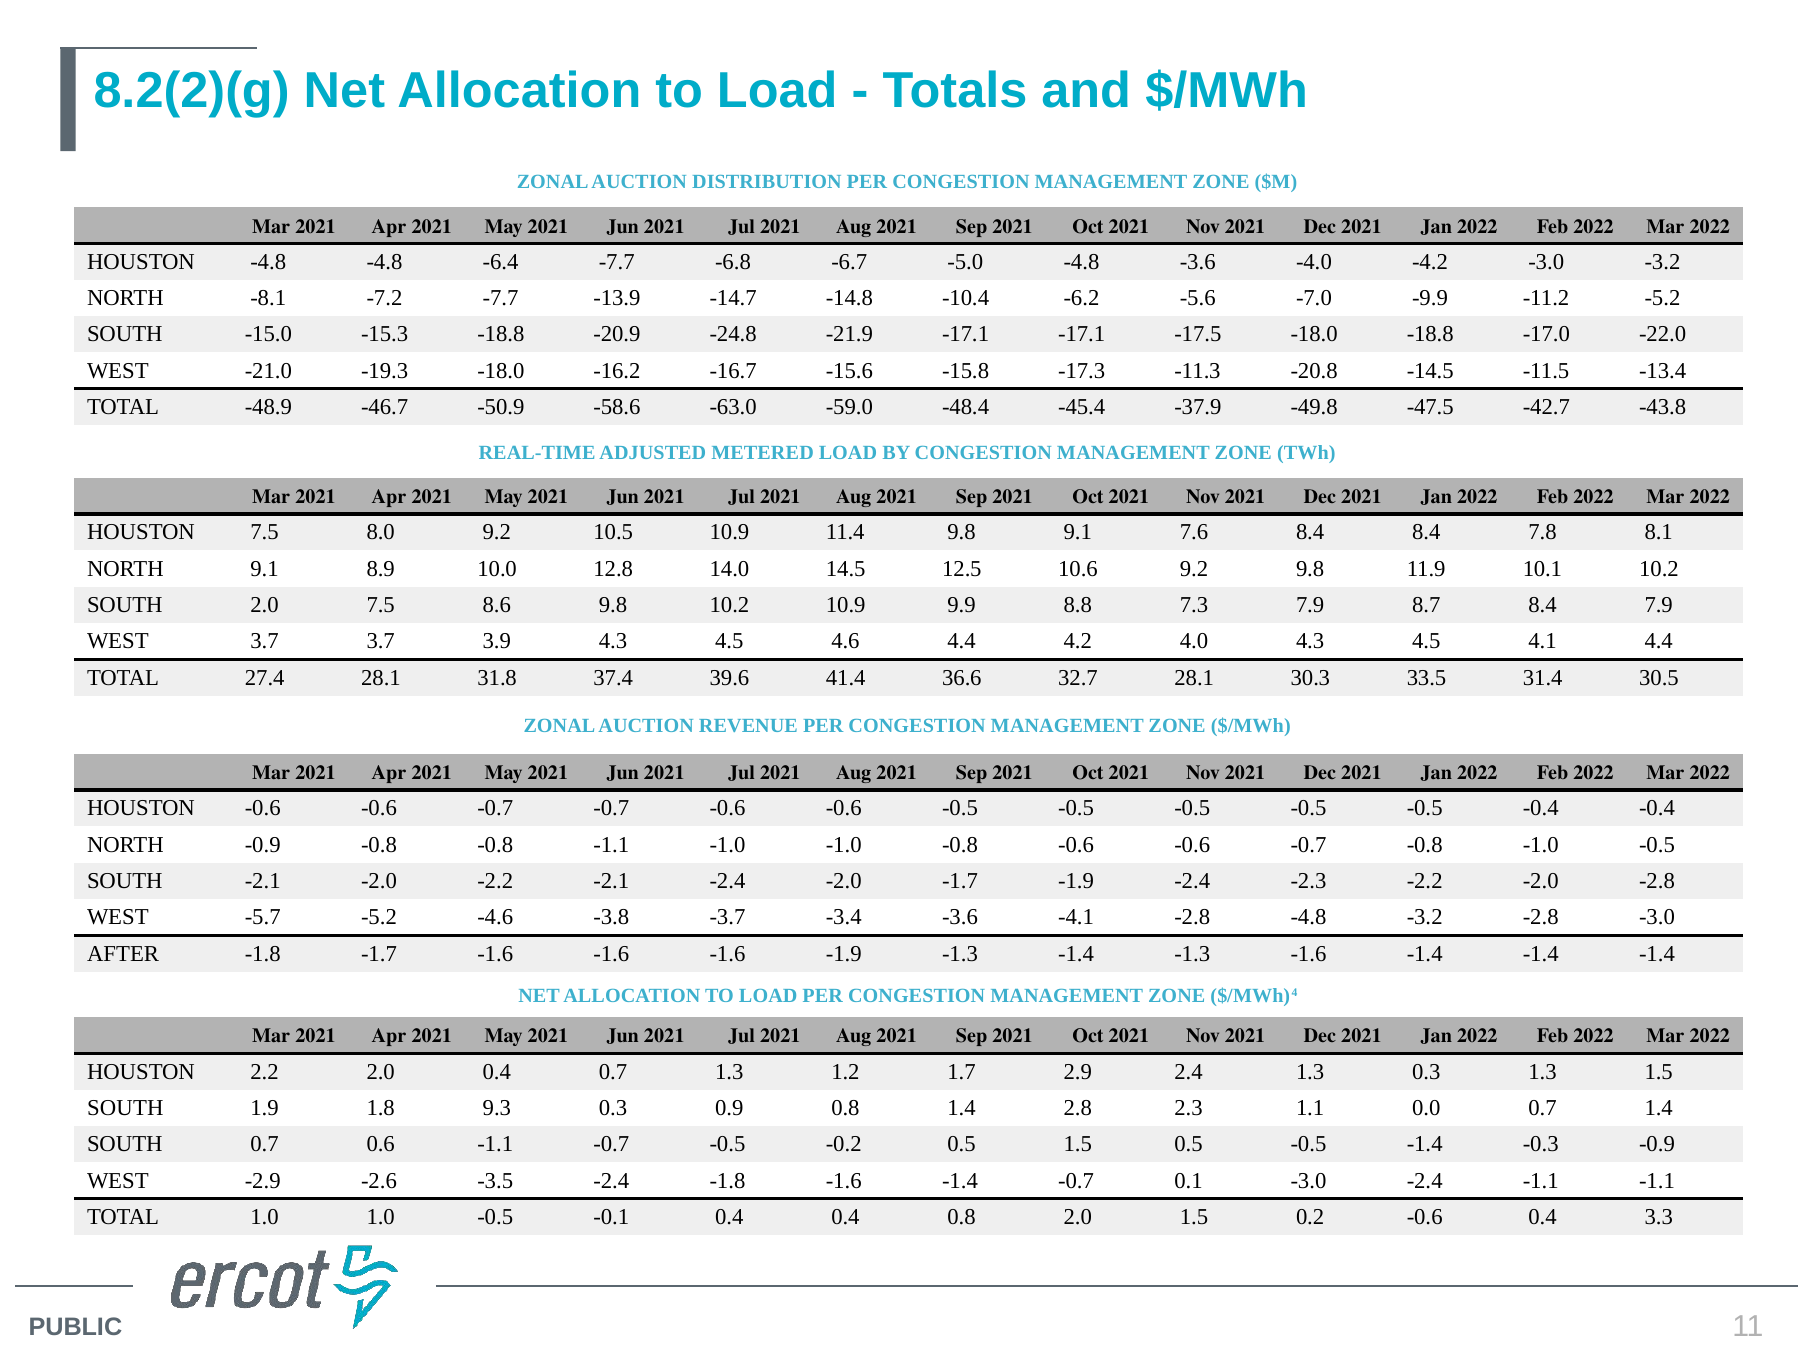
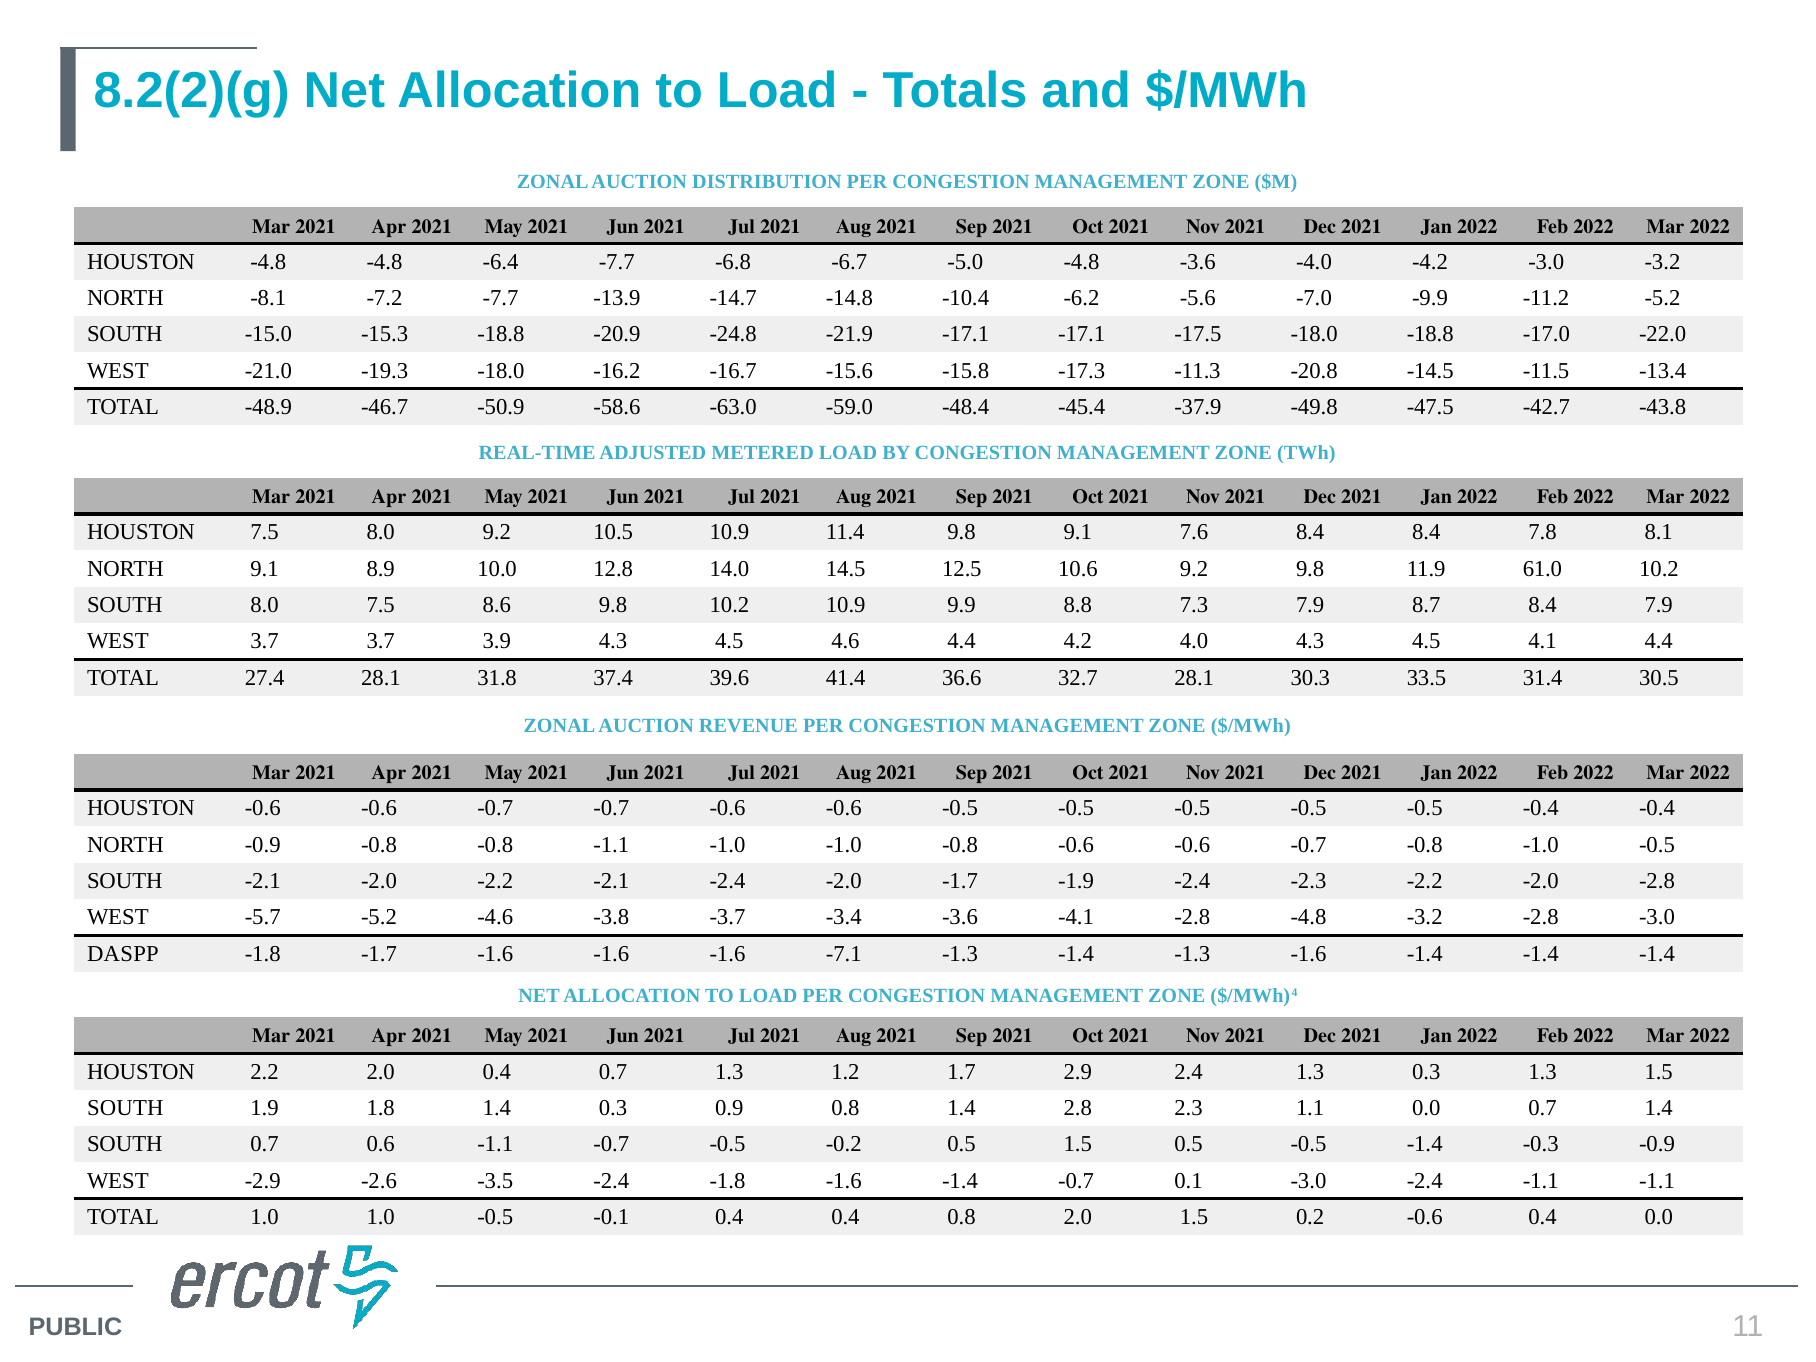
10.1: 10.1 -> 61.0
SOUTH 2.0: 2.0 -> 8.0
AFTER: AFTER -> DASPP
-1.6 -1.9: -1.9 -> -7.1
1.8 9.3: 9.3 -> 1.4
0.4 3.3: 3.3 -> 0.0
